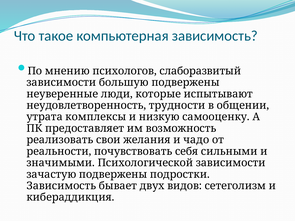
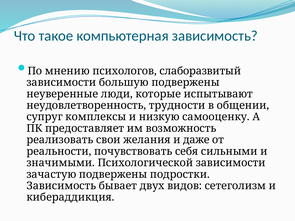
утрата: утрата -> супруг
чадо: чадо -> даже
